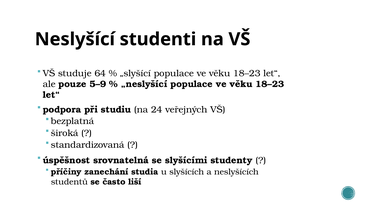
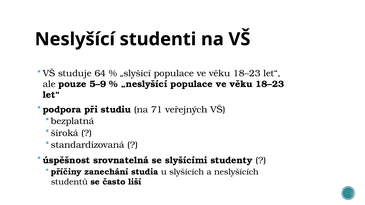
24: 24 -> 71
